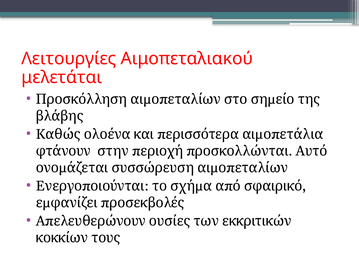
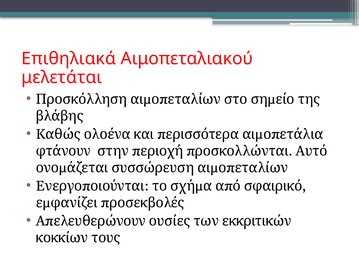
Λειτουργίες: Λειτουργίες -> Επιθηλιακά
